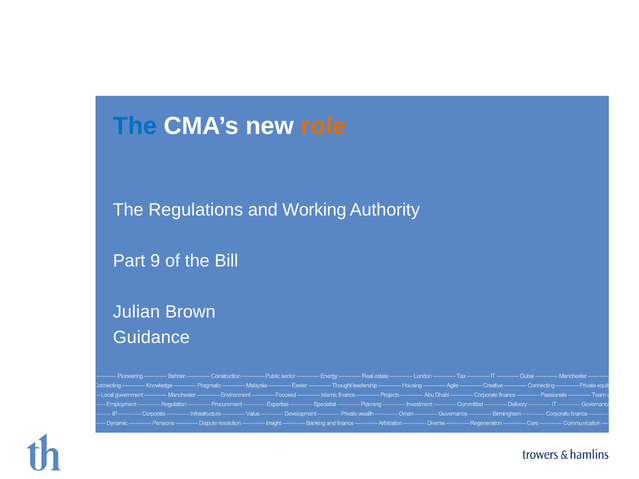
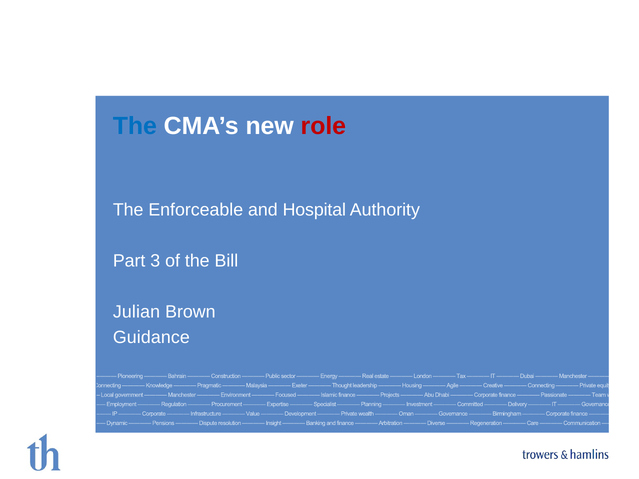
role colour: orange -> red
Regulations: Regulations -> Enforceable
Working: Working -> Hospital
9: 9 -> 3
